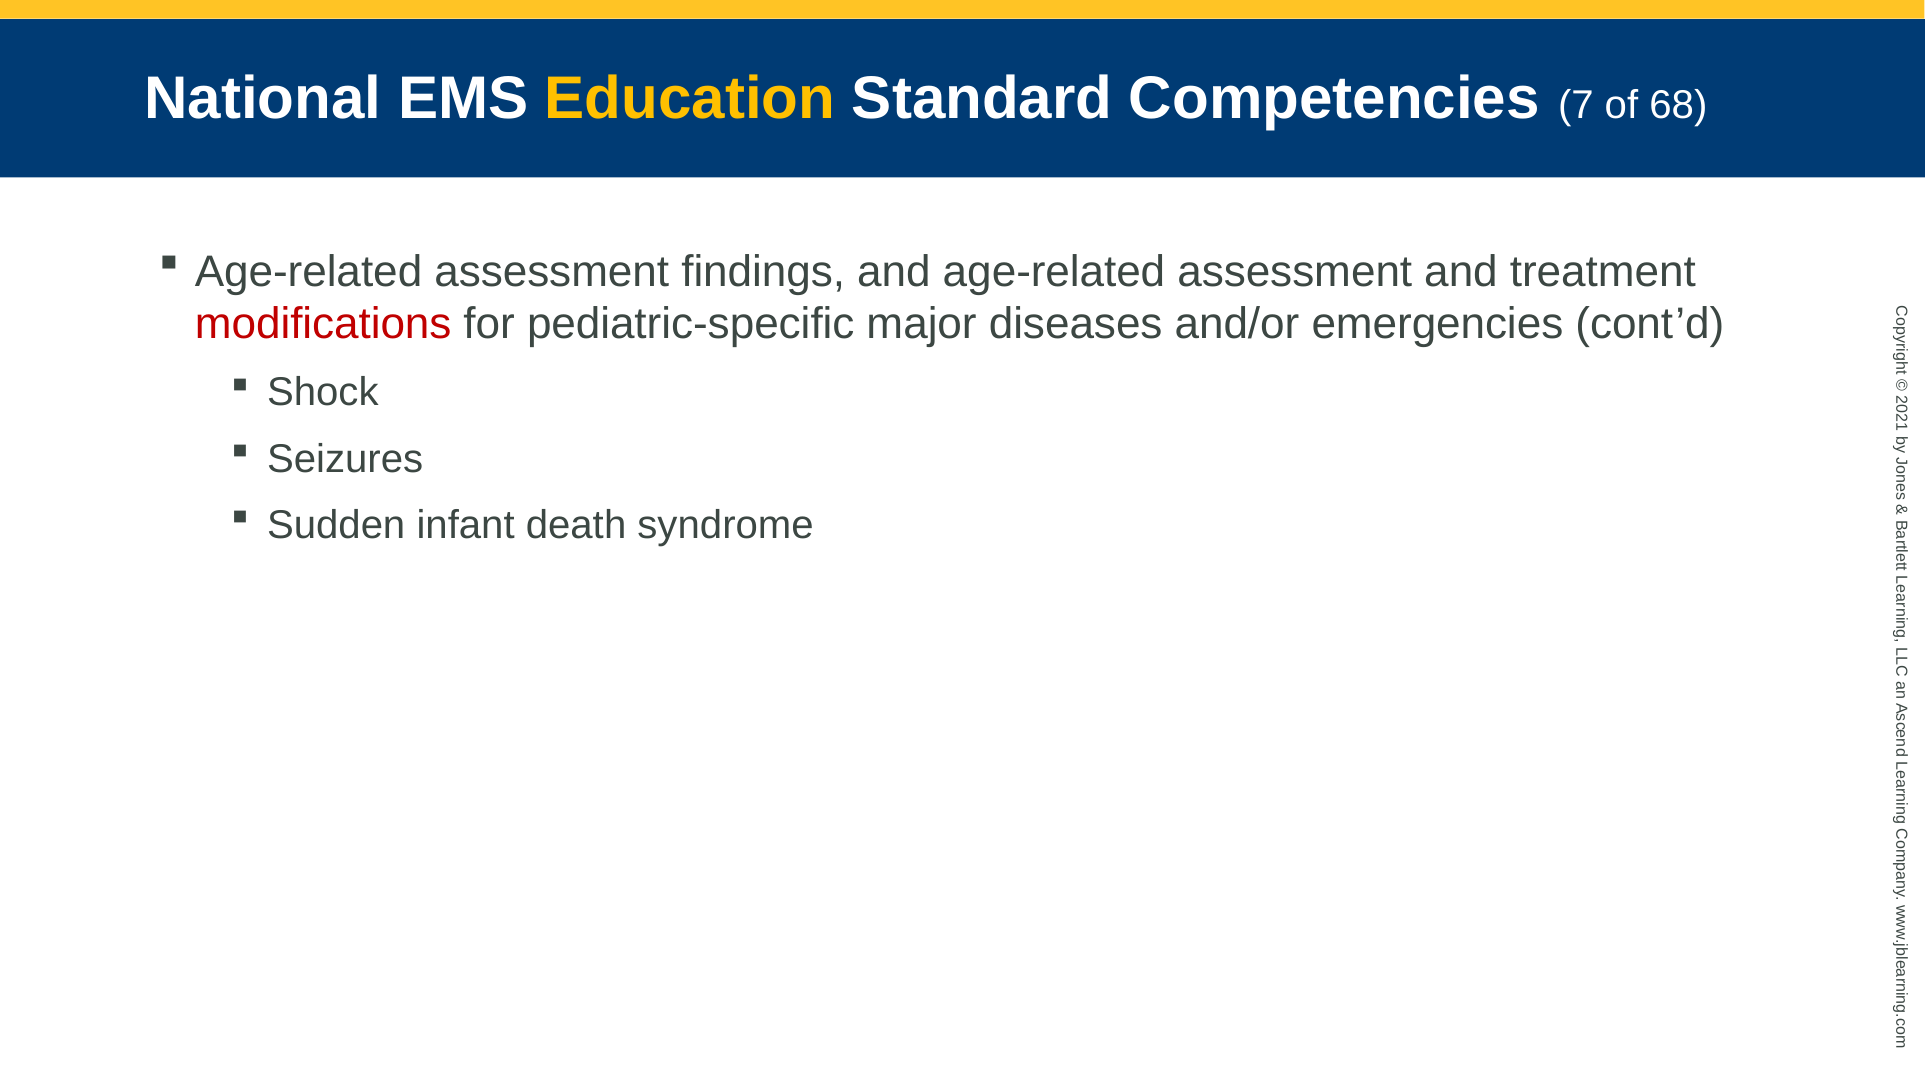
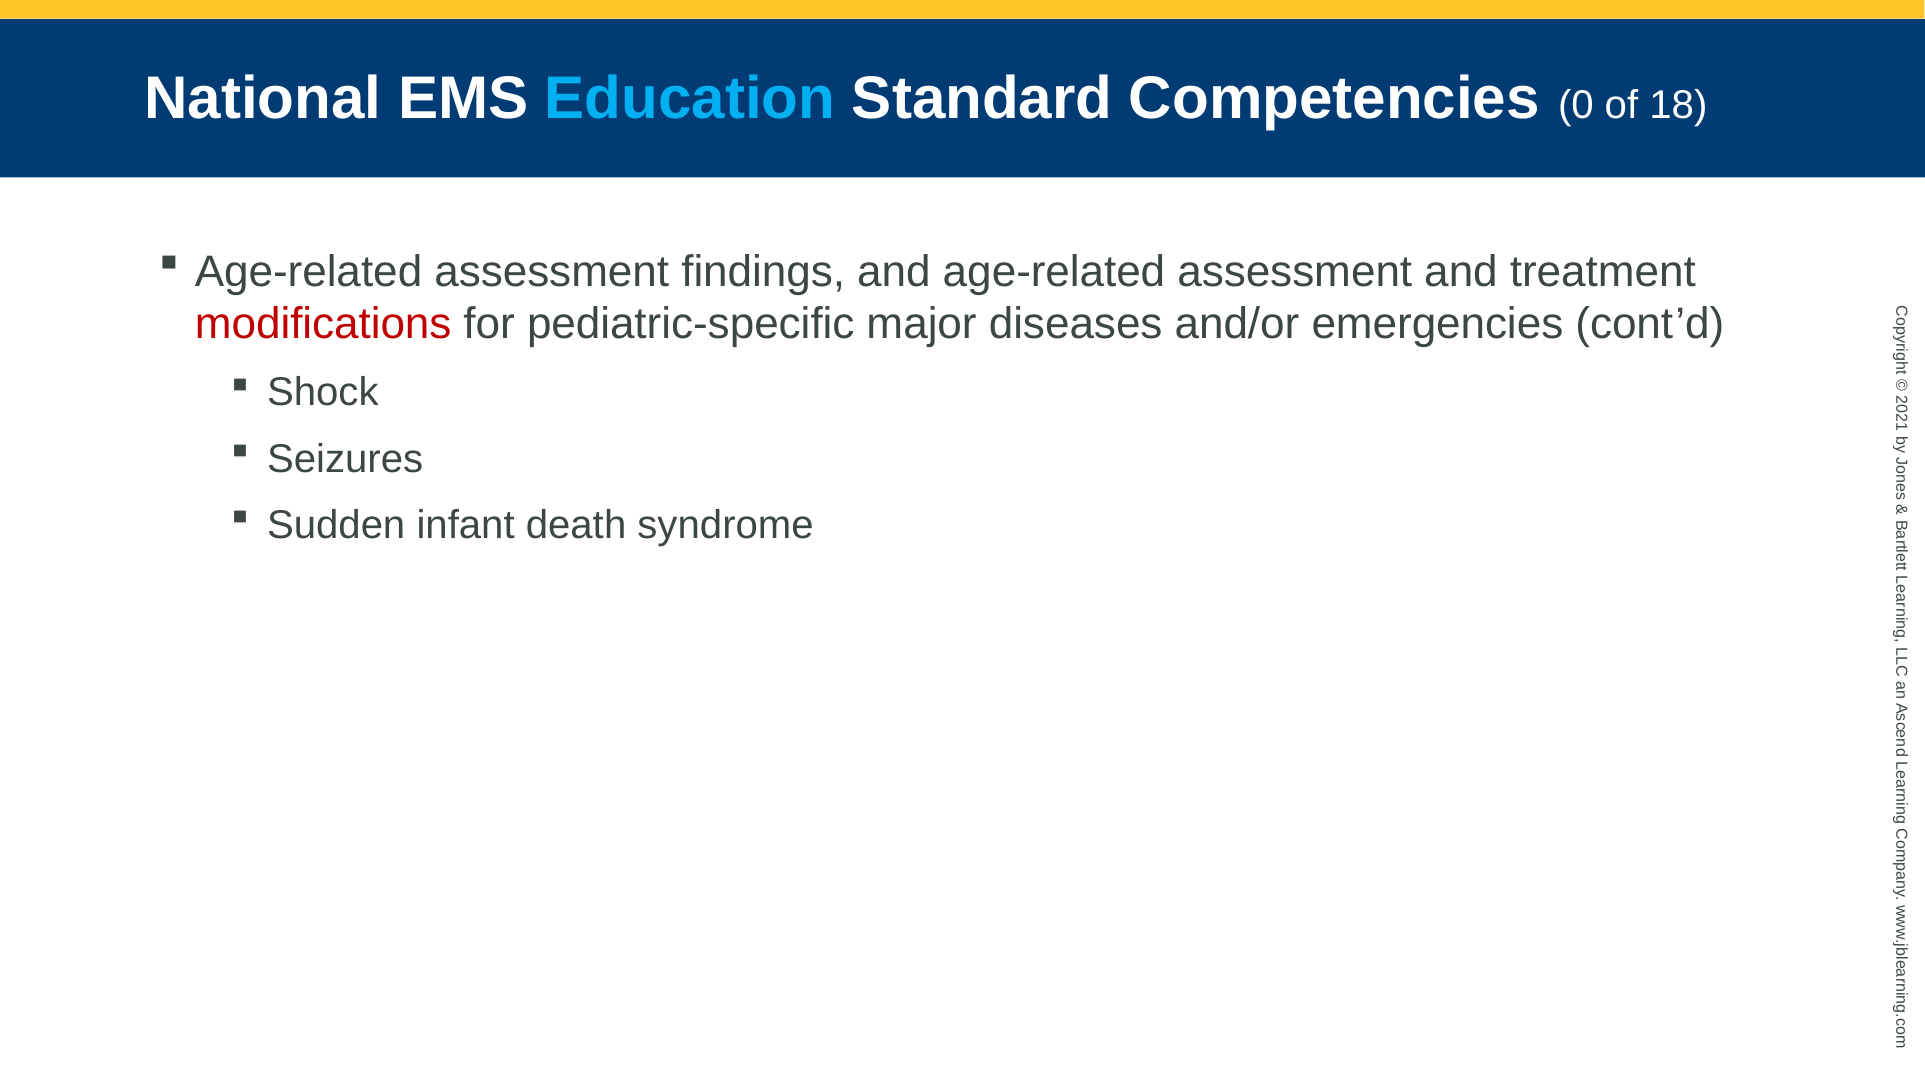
Education colour: yellow -> light blue
Competencies 7: 7 -> 0
68: 68 -> 18
